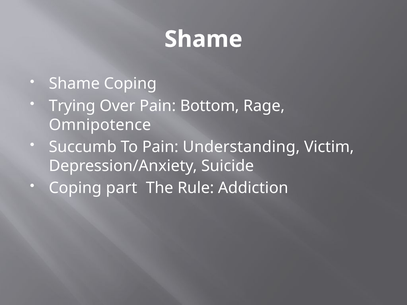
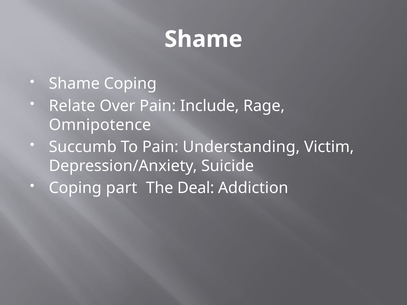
Trying: Trying -> Relate
Bottom: Bottom -> Include
Rule: Rule -> Deal
